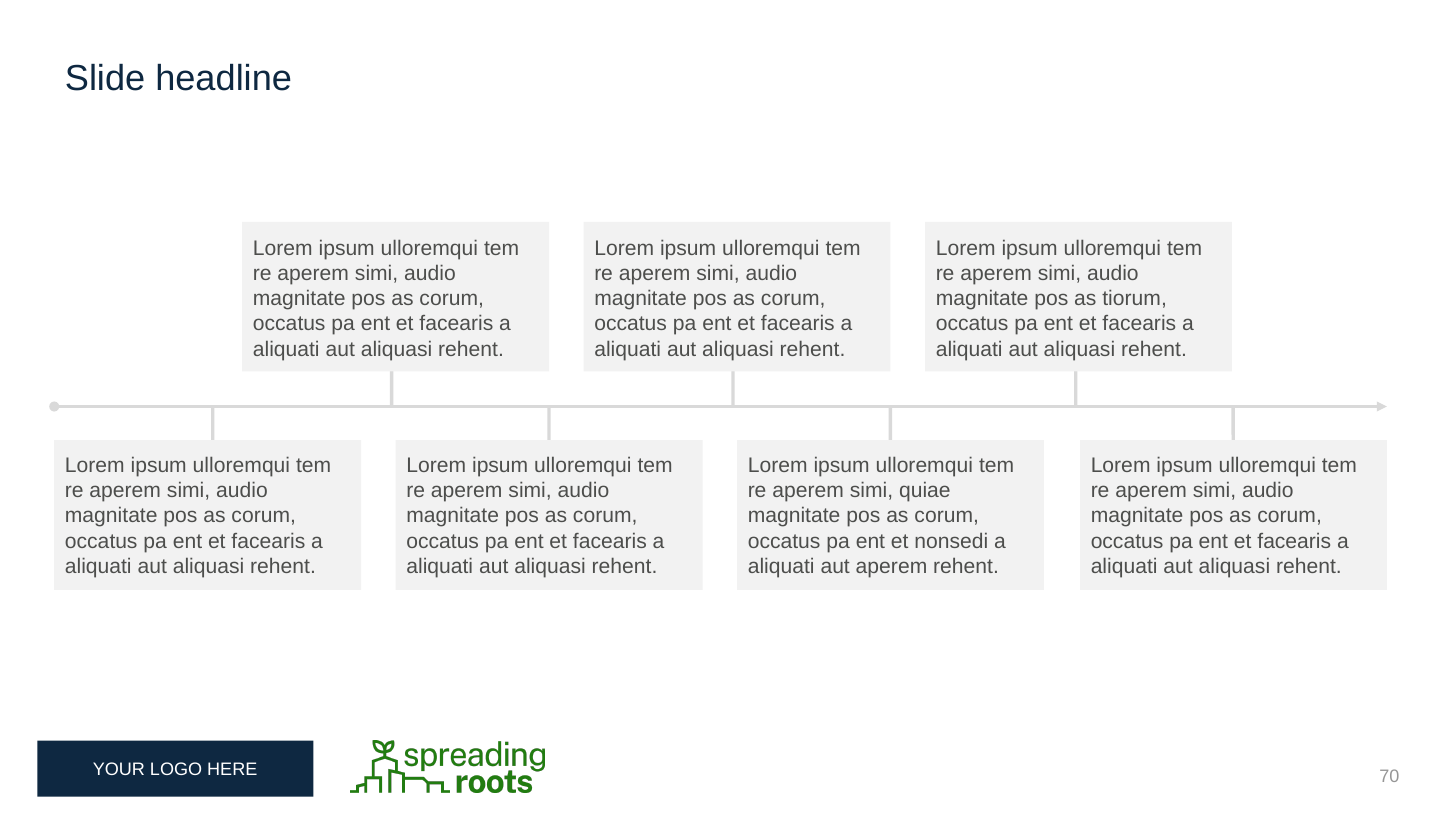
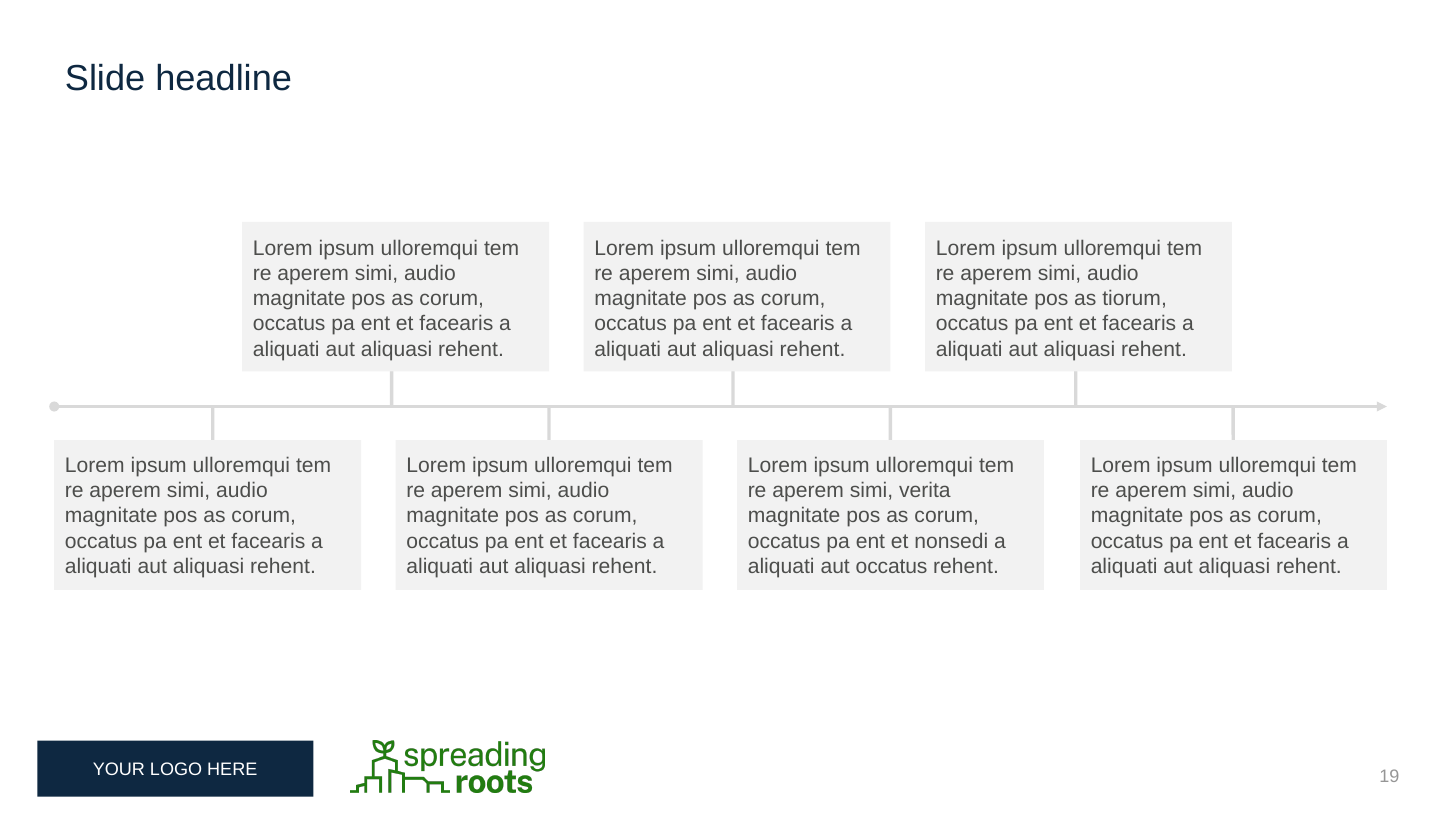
quiae: quiae -> verita
aut aperem: aperem -> occatus
70: 70 -> 19
